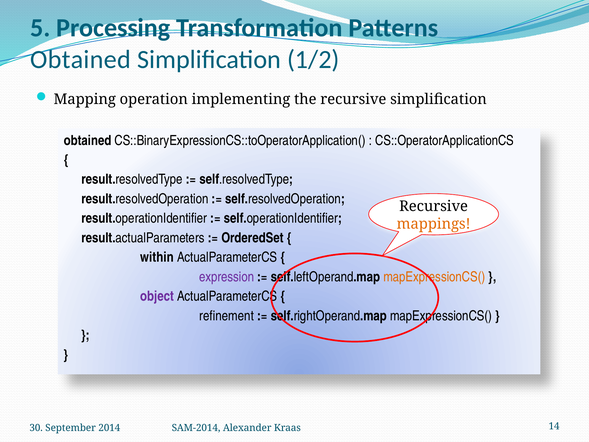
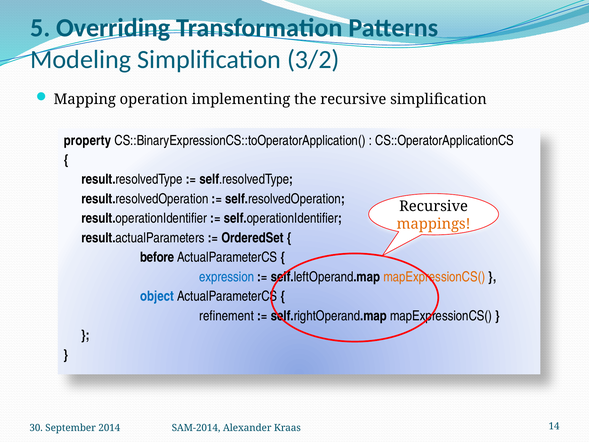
Processing: Processing -> Overriding
Obtained at (81, 59): Obtained -> Modeling
1/2: 1/2 -> 3/2
obtained at (88, 140): obtained -> property
within: within -> before
expression colour: purple -> blue
object colour: purple -> blue
